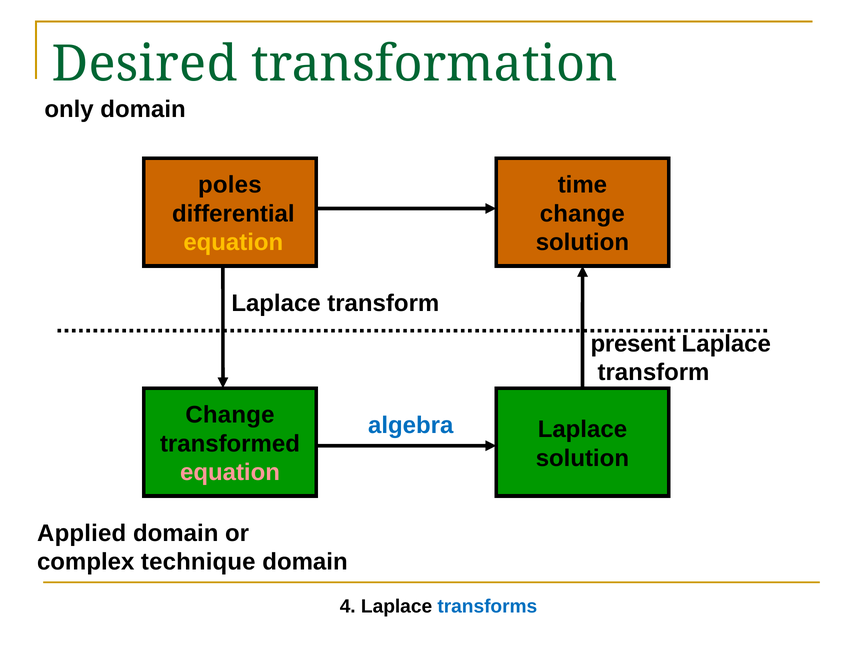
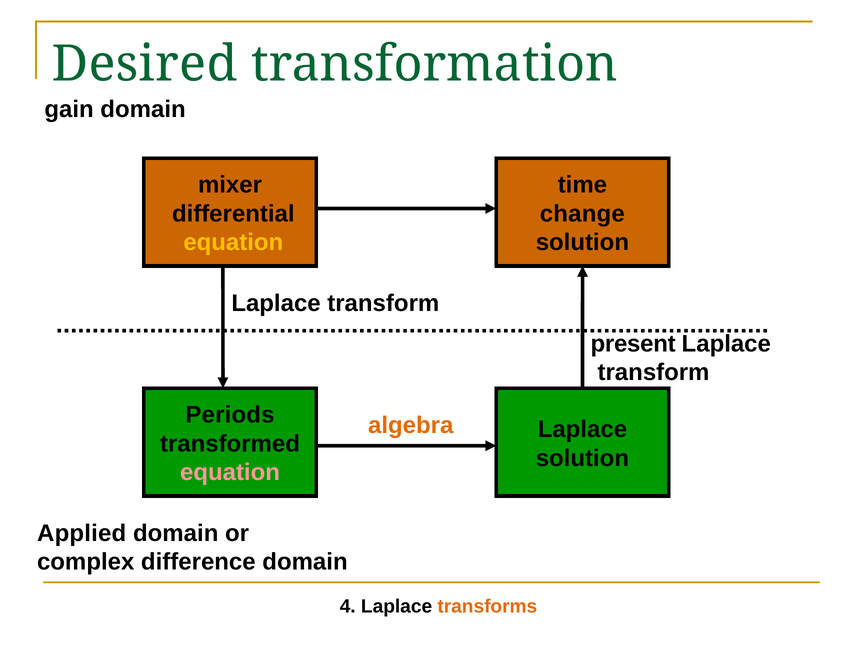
only: only -> gain
poles: poles -> mixer
Change at (230, 415): Change -> Periods
algebra colour: blue -> orange
technique: technique -> difference
transforms colour: blue -> orange
